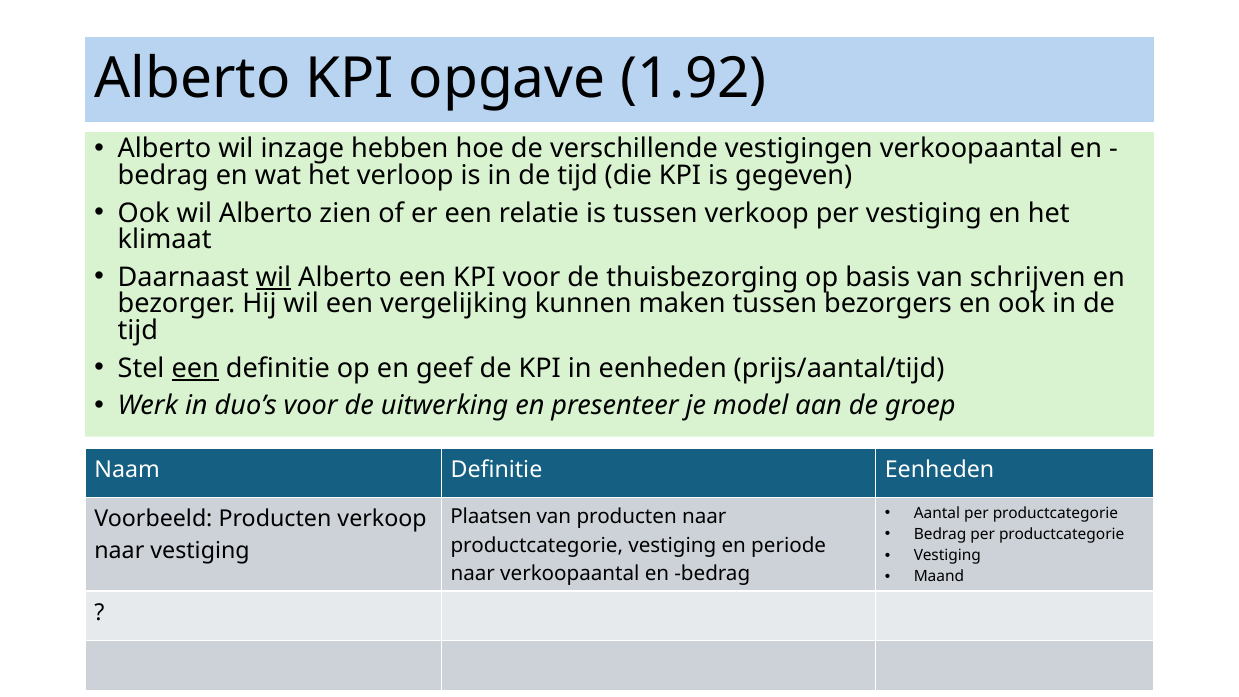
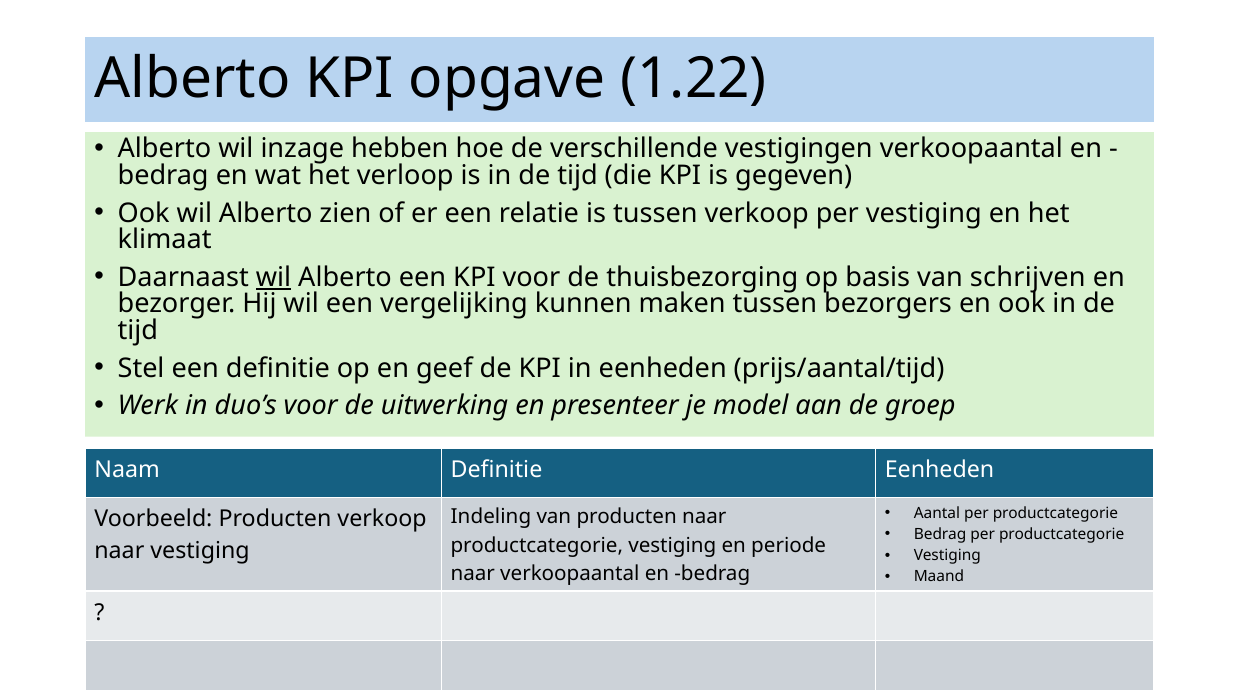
1.92: 1.92 -> 1.22
een at (195, 368) underline: present -> none
Plaatsen: Plaatsen -> Indeling
